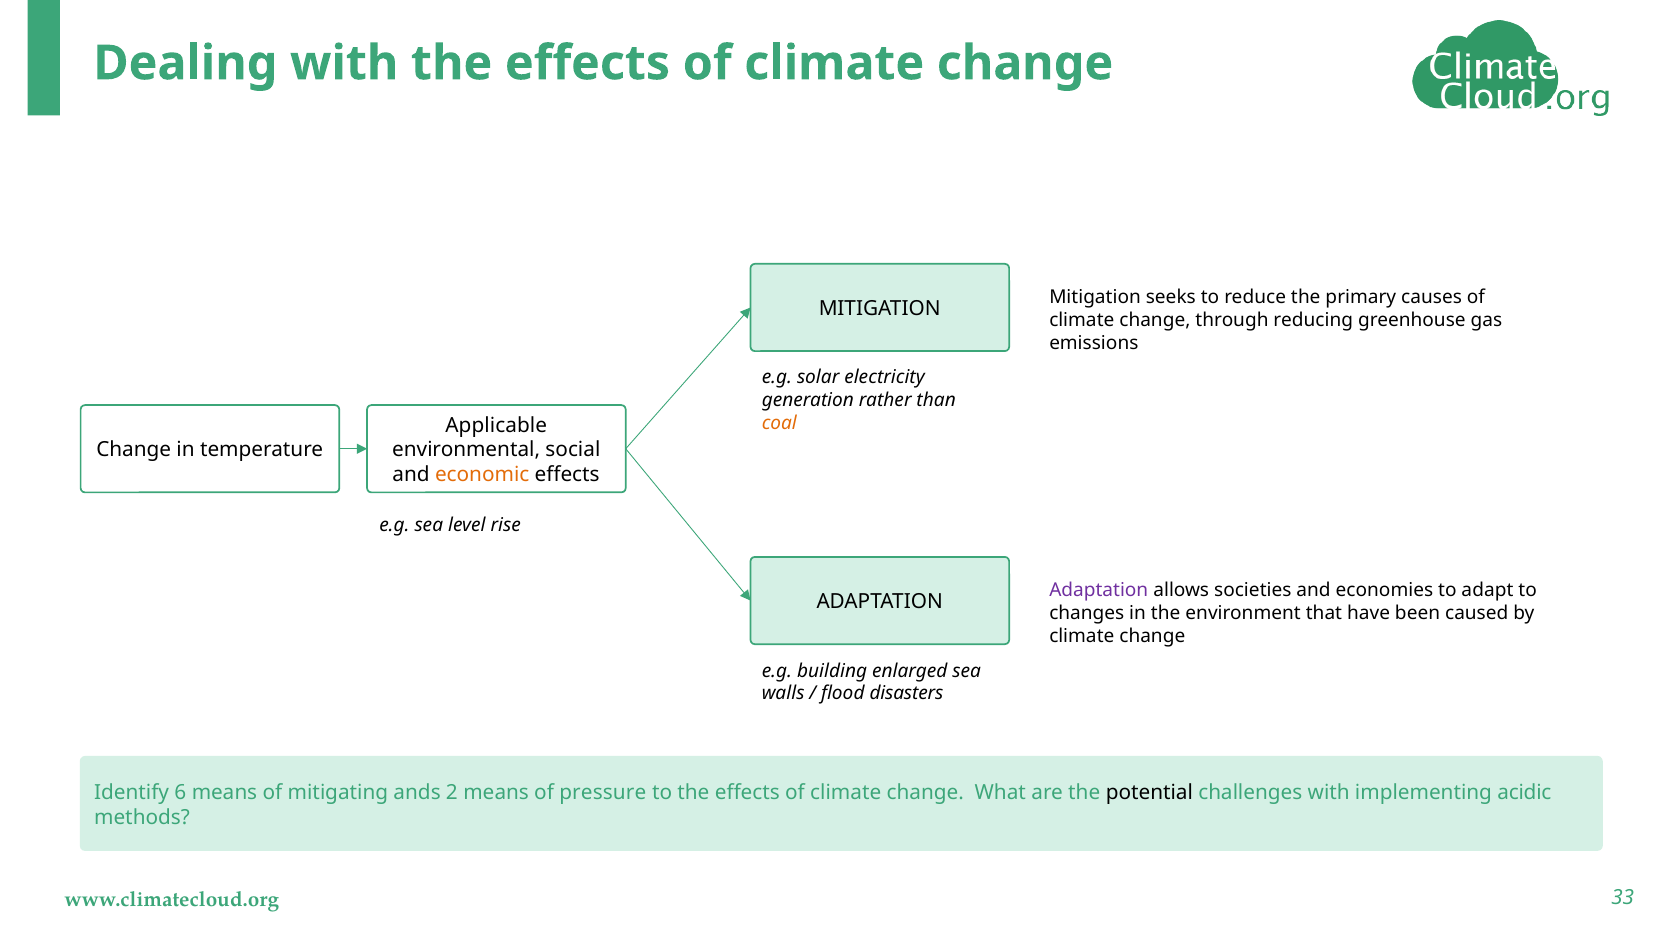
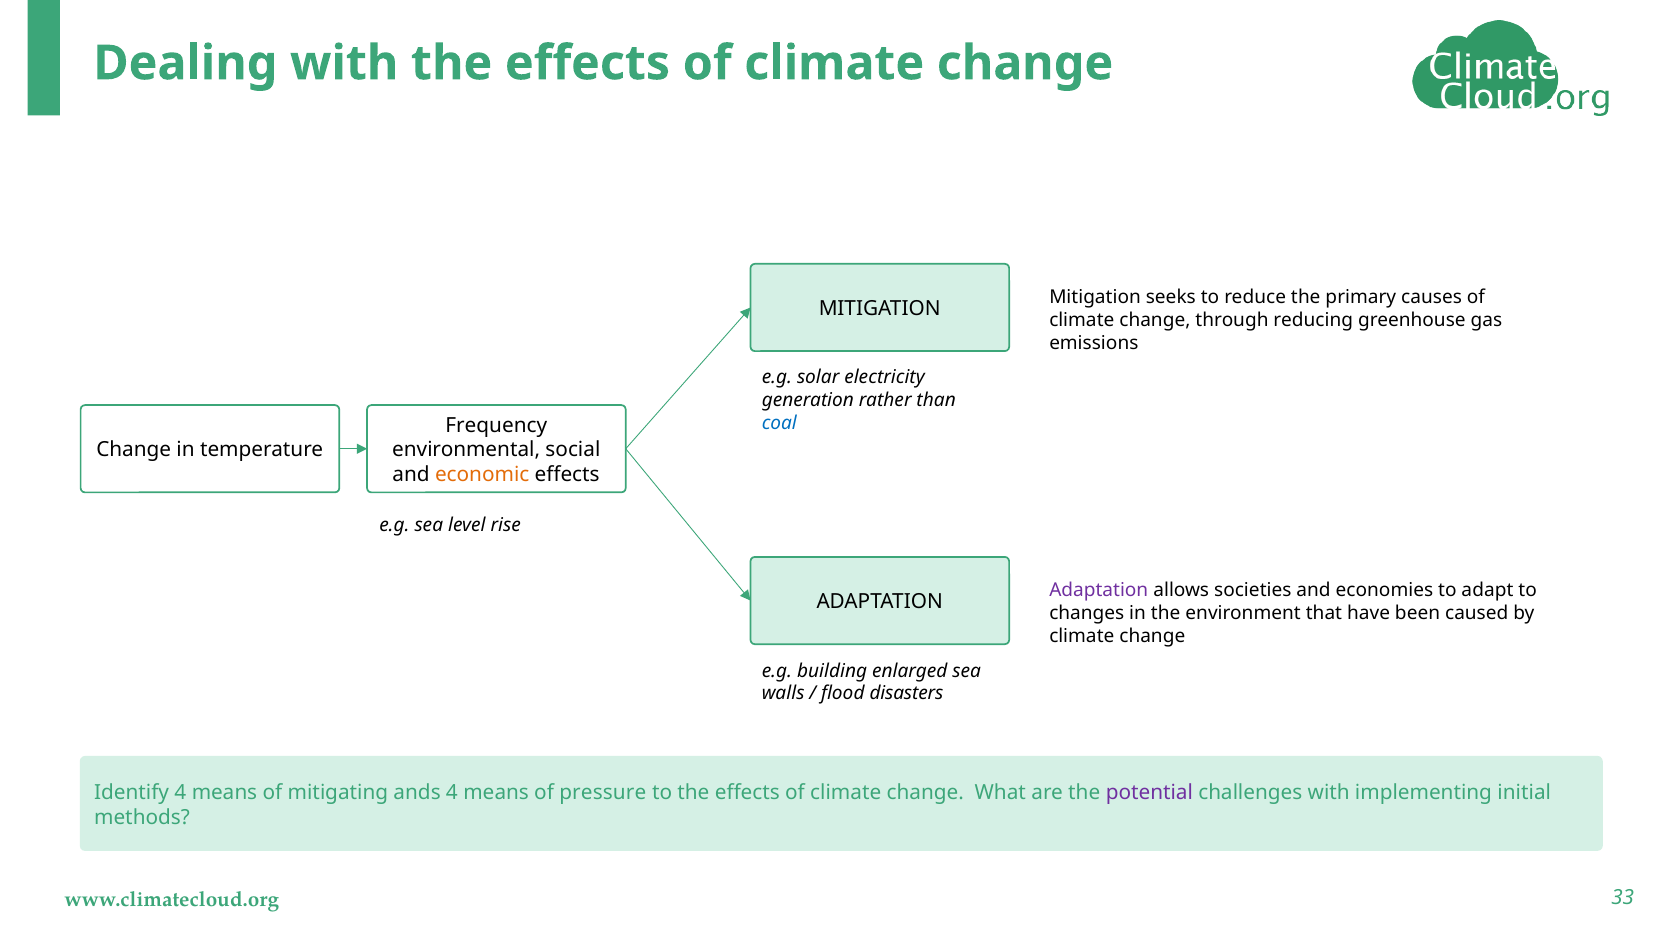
coal colour: orange -> blue
Applicable: Applicable -> Frequency
Identify 6: 6 -> 4
ands 2: 2 -> 4
potential colour: black -> purple
acidic: acidic -> initial
